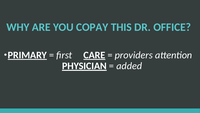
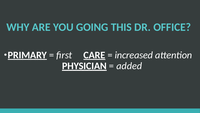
COPAY: COPAY -> GOING
providers: providers -> increased
